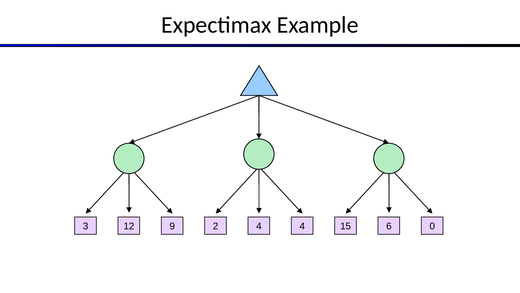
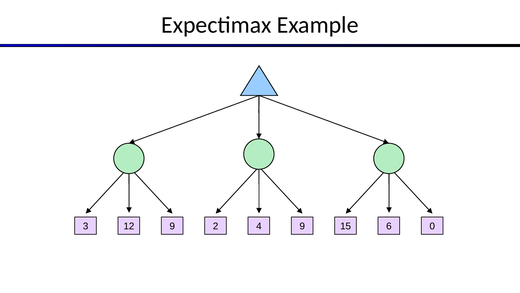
4 4: 4 -> 9
